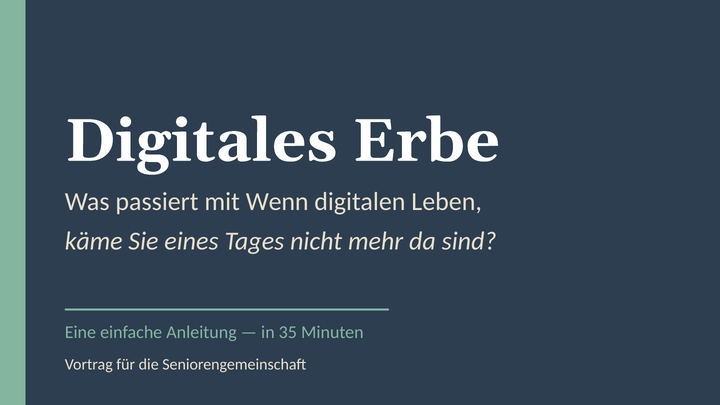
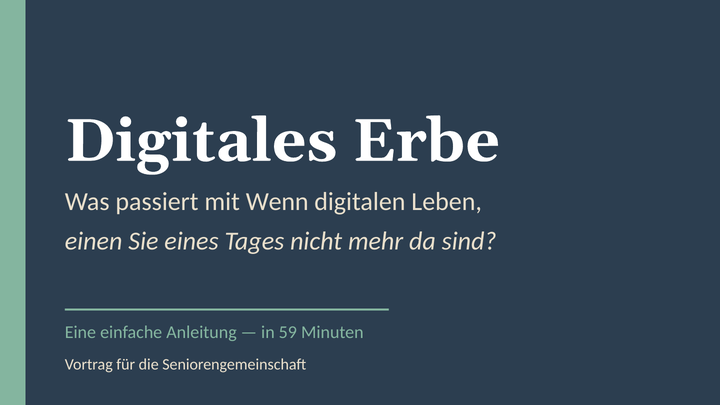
käme: käme -> einen
35: 35 -> 59
